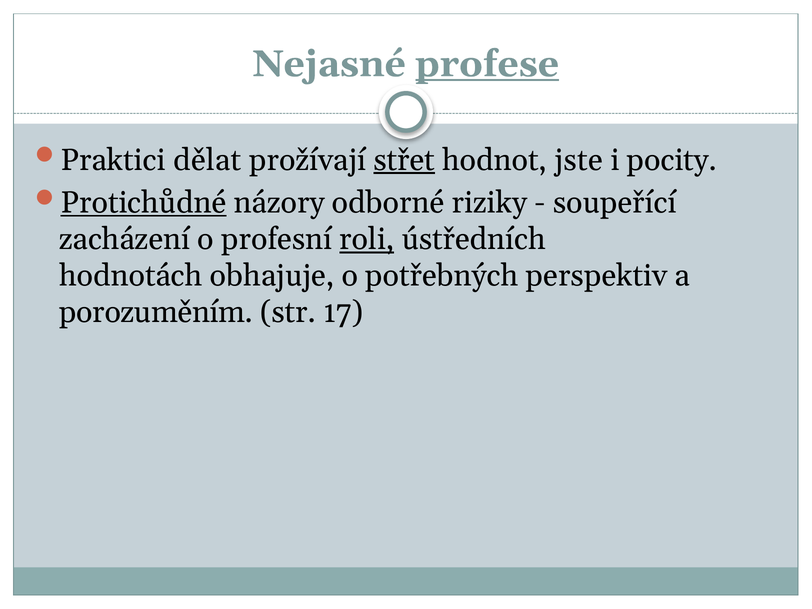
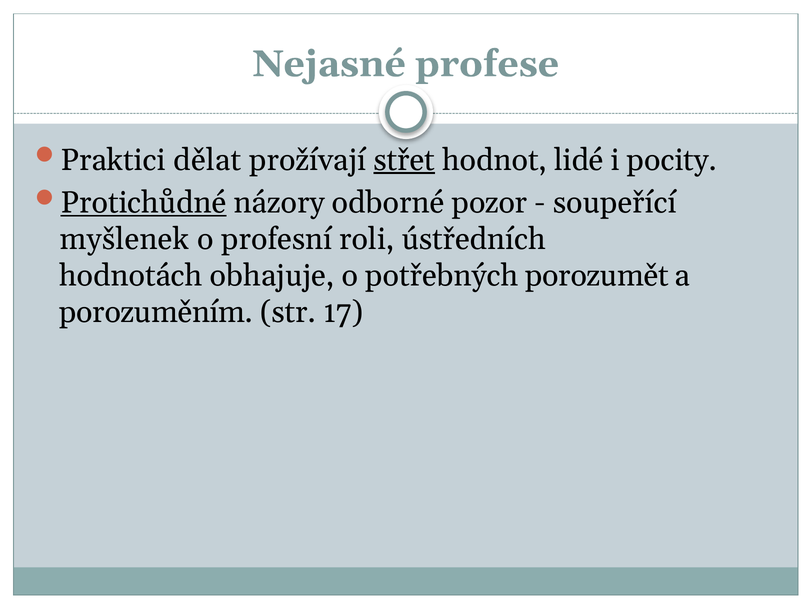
profese underline: present -> none
jste: jste -> lidé
riziky: riziky -> pozor
zacházení: zacházení -> myšlenek
roli underline: present -> none
perspektiv: perspektiv -> porozumět
